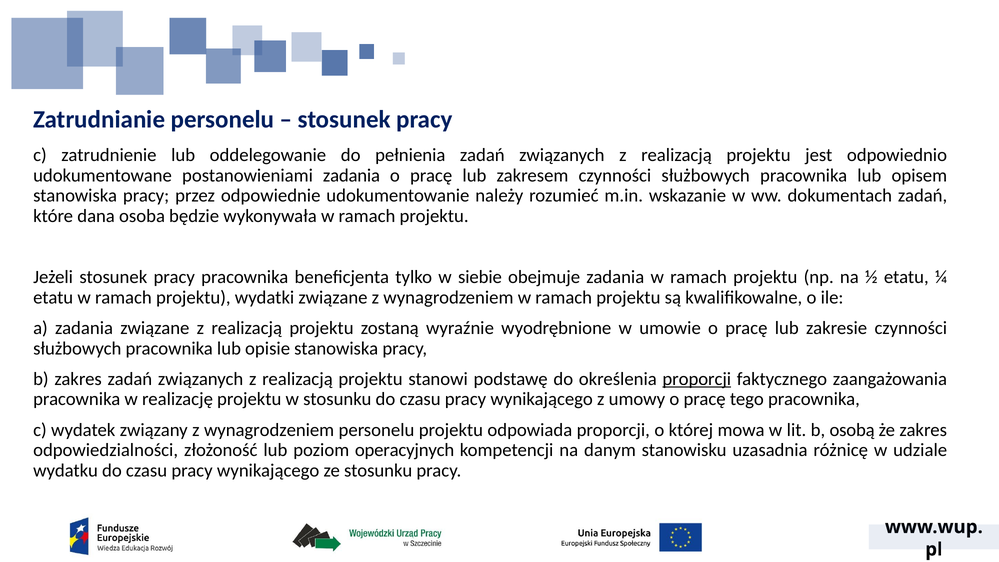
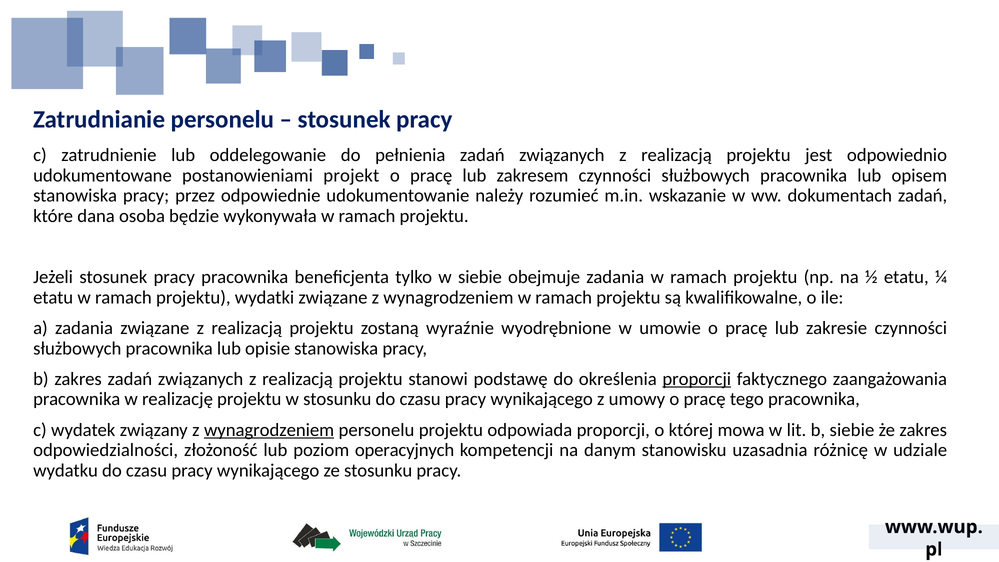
postanowieniami zadania: zadania -> projekt
wynagrodzeniem at (269, 430) underline: none -> present
b osobą: osobą -> siebie
